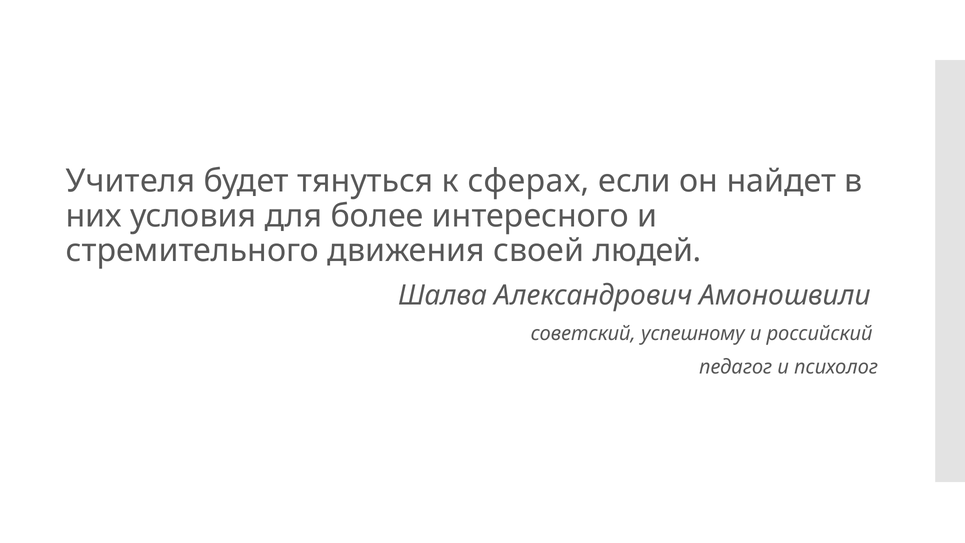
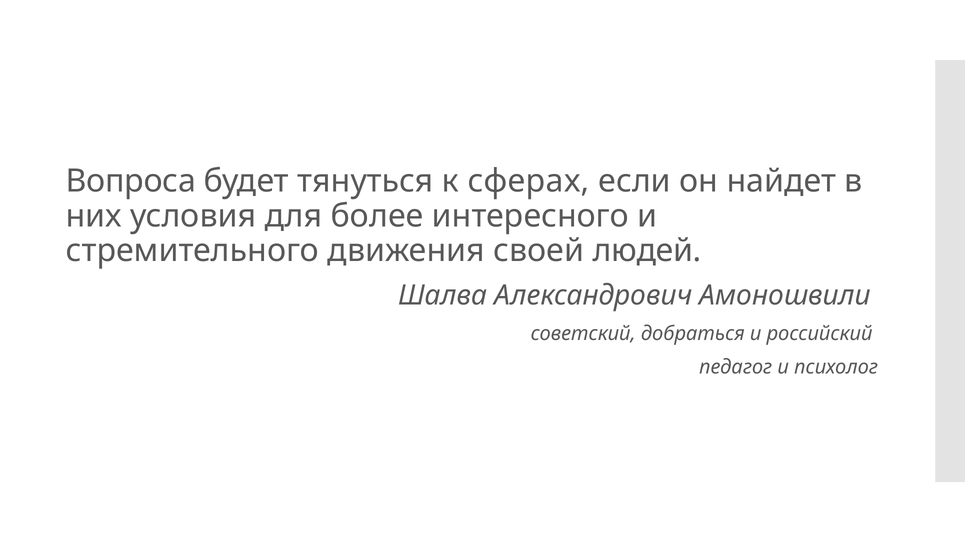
Учителя: Учителя -> Вопроса
успешному: успешному -> добраться
